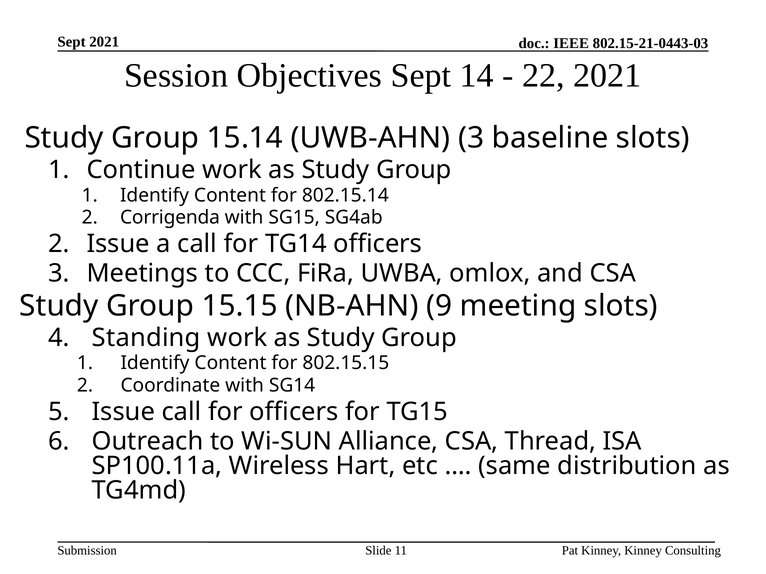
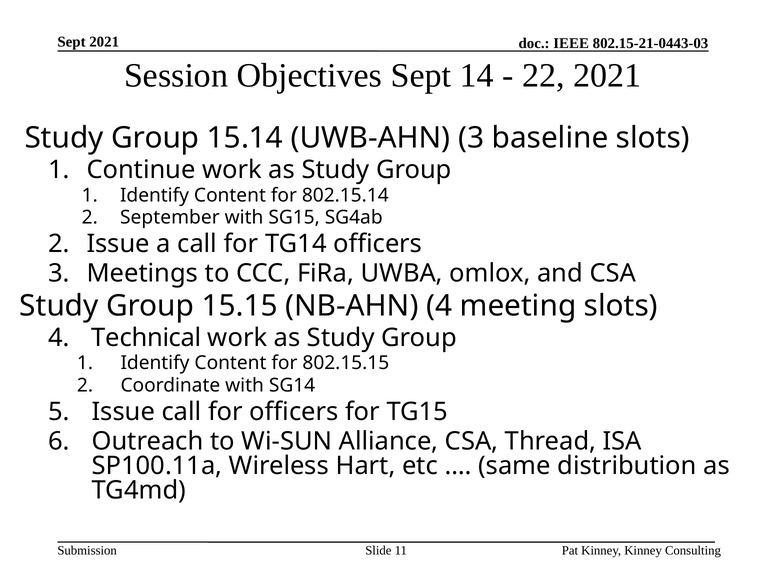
Corrigenda: Corrigenda -> September
NB-AHN 9: 9 -> 4
Standing: Standing -> Technical
